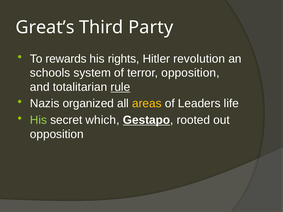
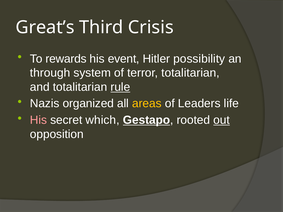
Party: Party -> Crisis
rights: rights -> event
revolution: revolution -> possibility
schools: schools -> through
terror opposition: opposition -> totalitarian
His at (38, 120) colour: light green -> pink
out underline: none -> present
